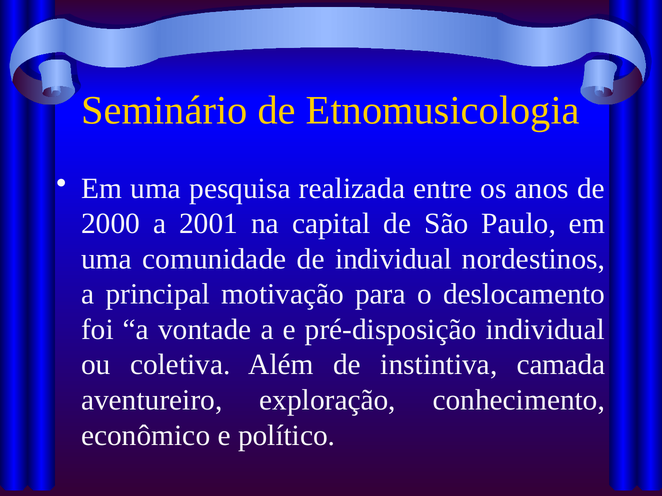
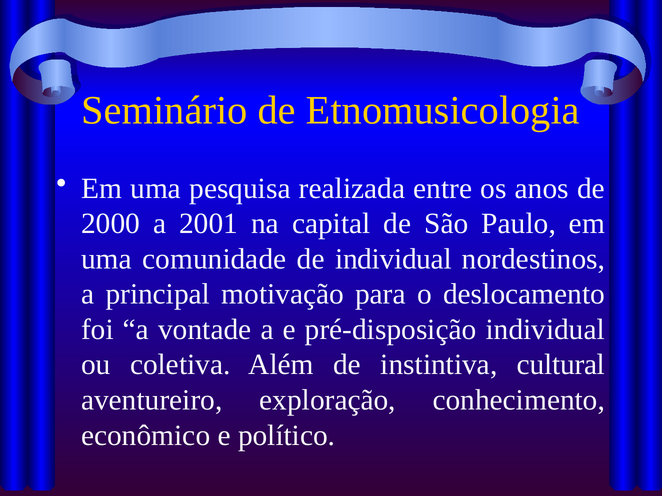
camada: camada -> cultural
